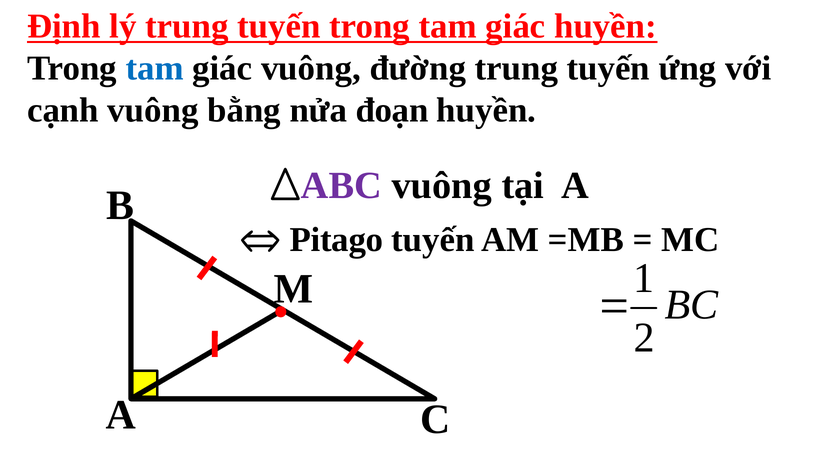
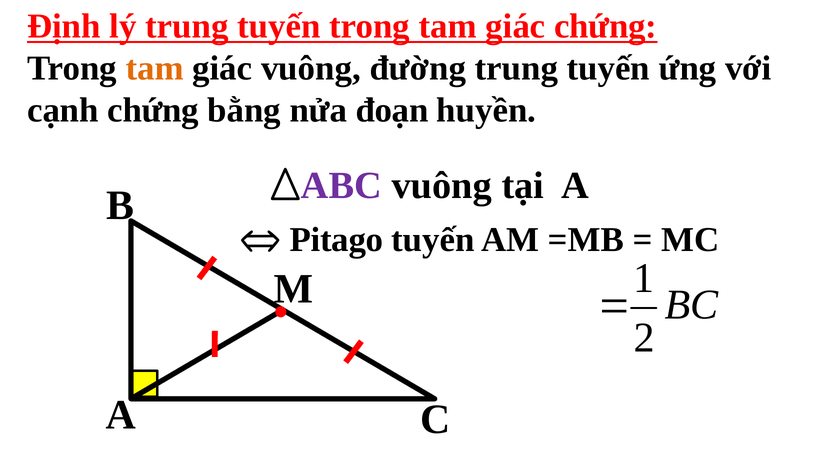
giác huyền: huyền -> chứng
tam at (155, 68) colour: blue -> orange
cạnh vuông: vuông -> chứng
